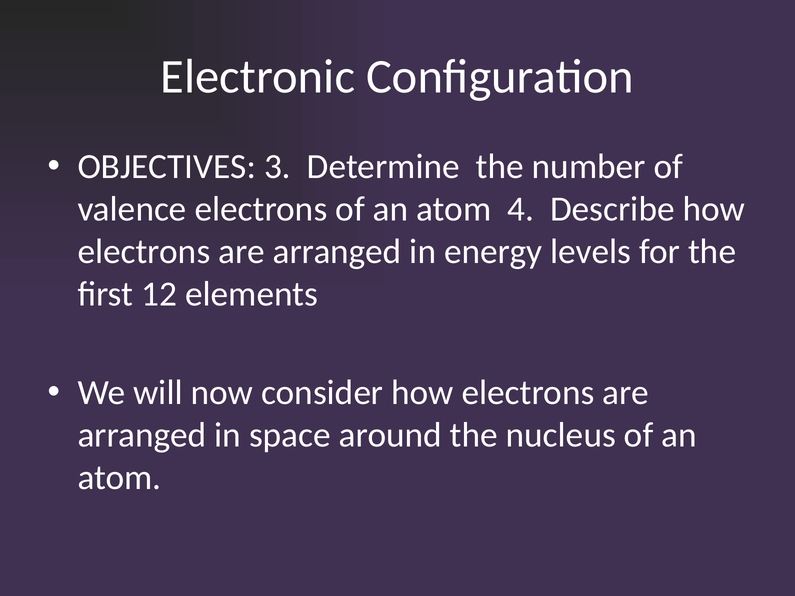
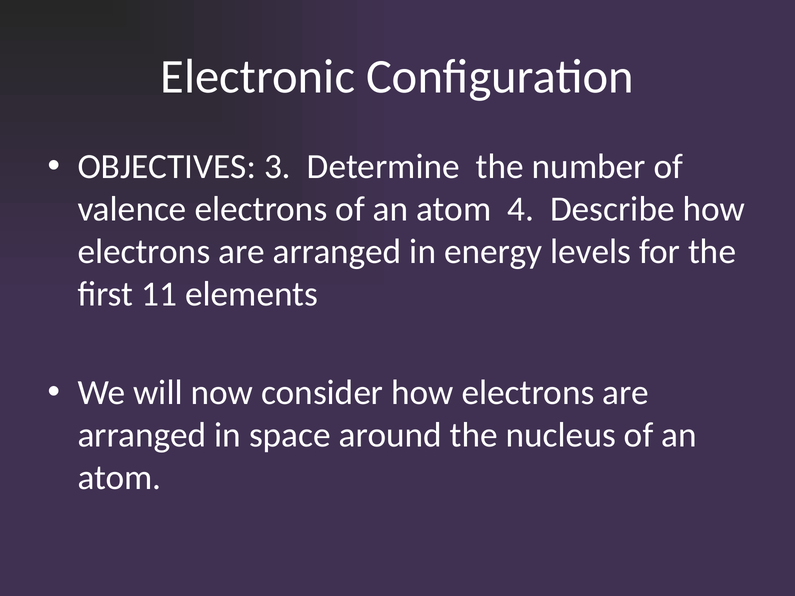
12: 12 -> 11
